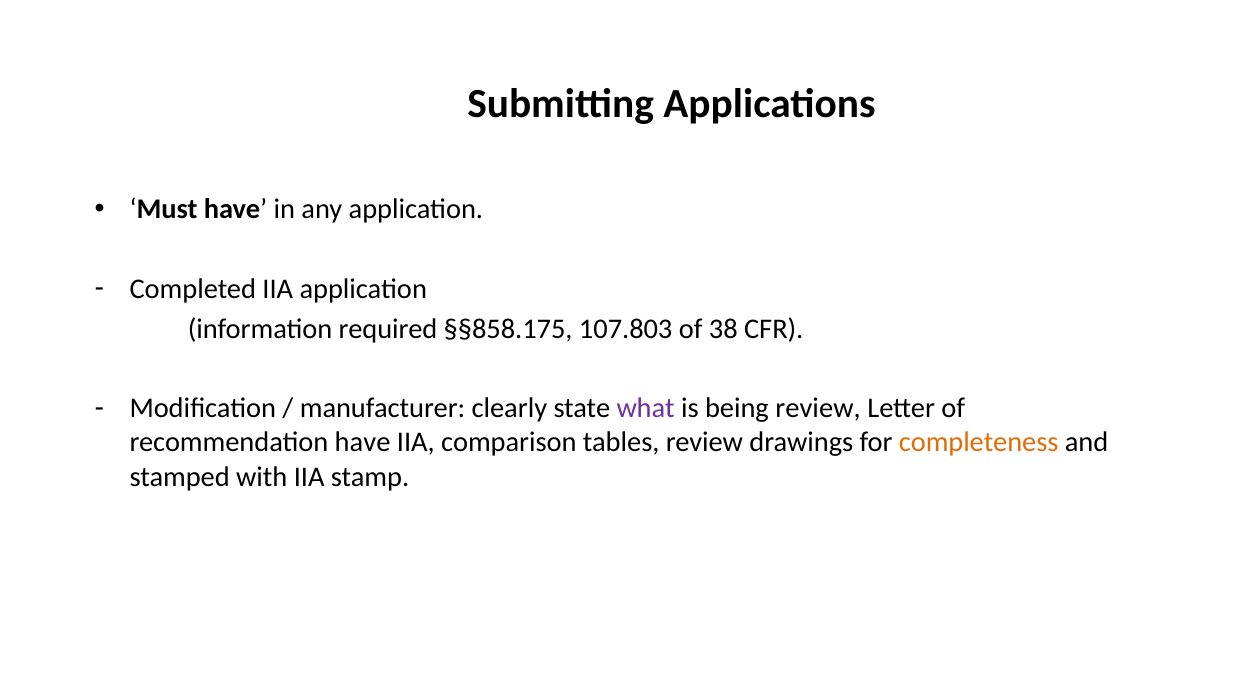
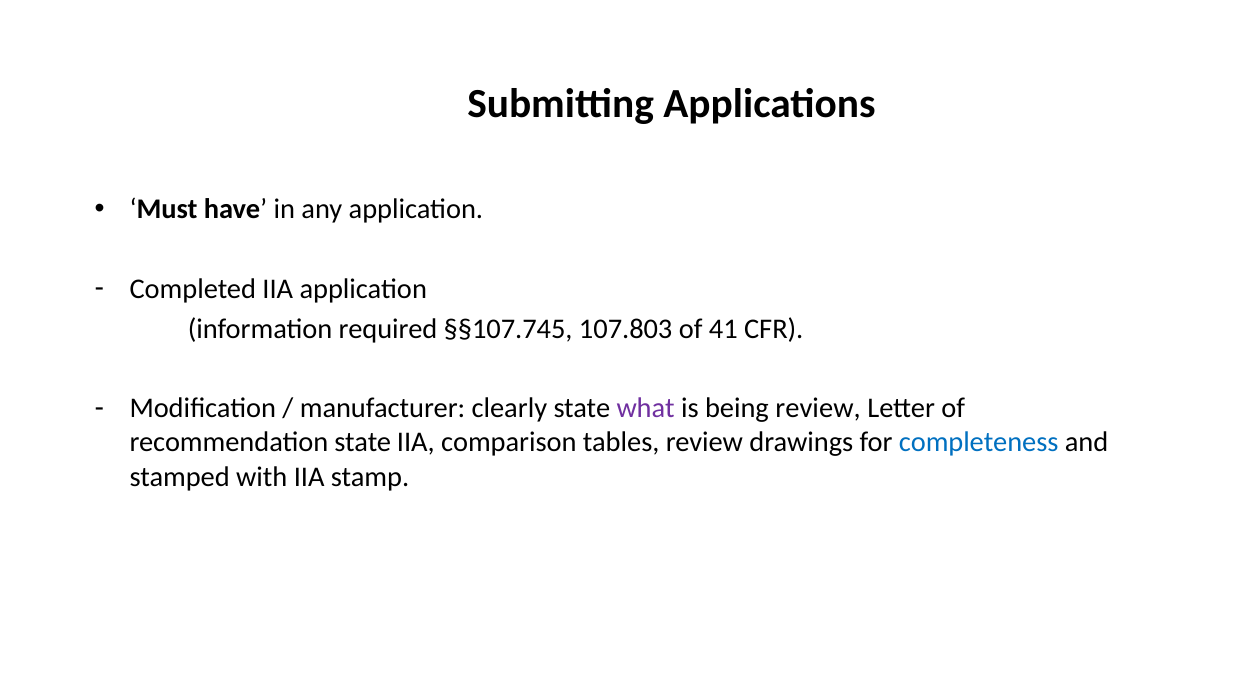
§§858.175: §§858.175 -> §§107.745
38: 38 -> 41
recommendation have: have -> state
completeness colour: orange -> blue
